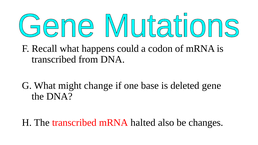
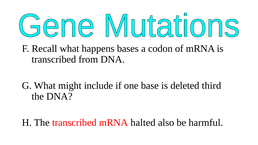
could: could -> bases
change: change -> include
gene: gene -> third
changes: changes -> harmful
